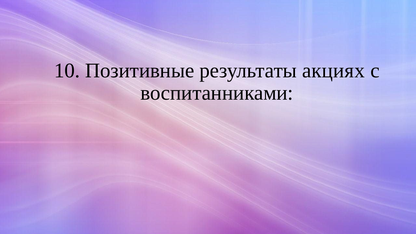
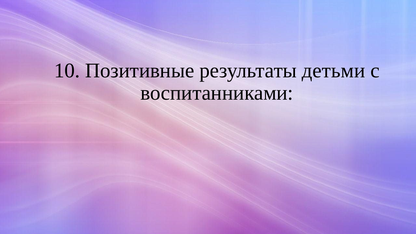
акциях: акциях -> детьми
